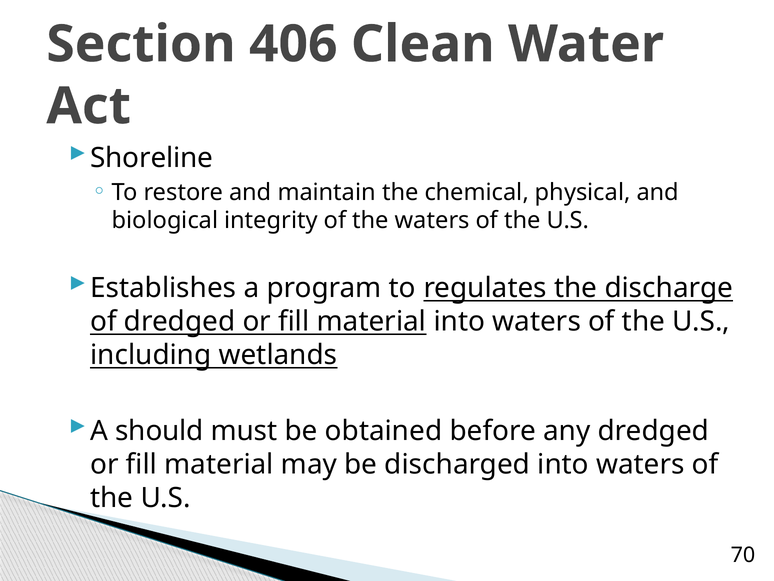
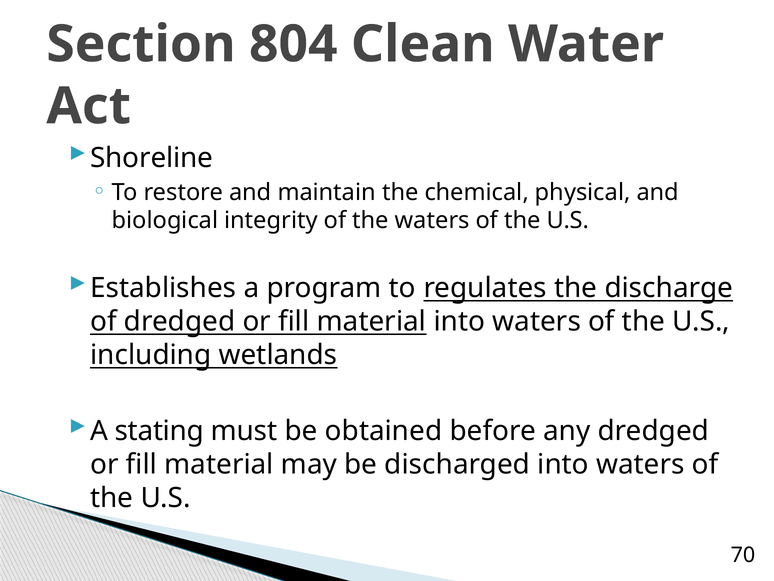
406: 406 -> 804
should: should -> stating
